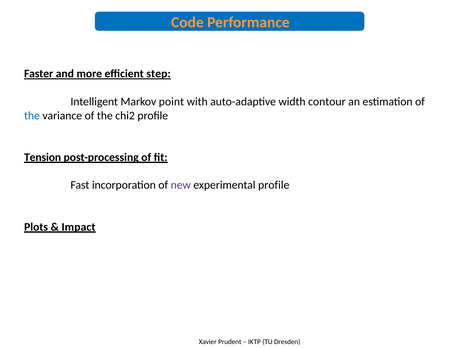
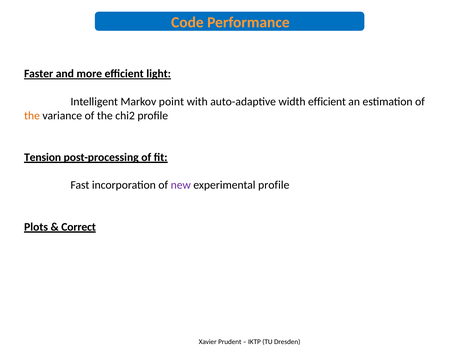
step: step -> light
width contour: contour -> efficient
the at (32, 116) colour: blue -> orange
Impact: Impact -> Correct
